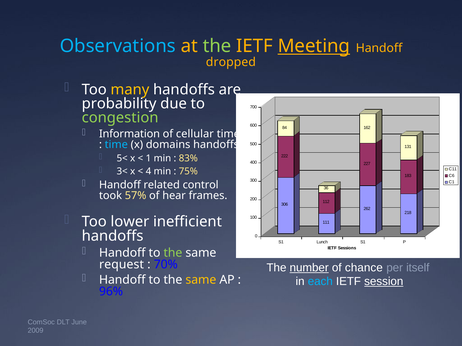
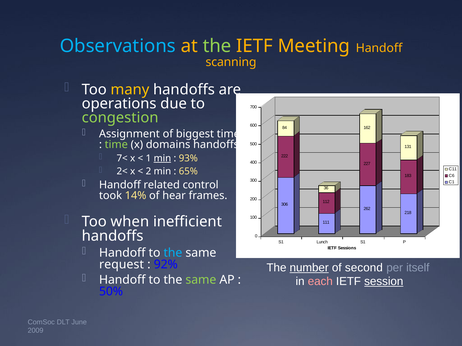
Meeting underline: present -> none
dropped: dropped -> scanning
probability: probability -> operations
Information: Information -> Assignment
cellular: cellular -> biggest
time at (116, 145) colour: light blue -> light green
5<: 5< -> 7<
min at (162, 158) underline: none -> present
83%: 83% -> 93%
3<: 3< -> 2<
4: 4 -> 2
75%: 75% -> 65%
57%: 57% -> 14%
lower: lower -> when
the at (173, 253) colour: light green -> light blue
70%: 70% -> 92%
chance: chance -> second
same at (201, 280) colour: yellow -> light green
each colour: light blue -> pink
96%: 96% -> 50%
